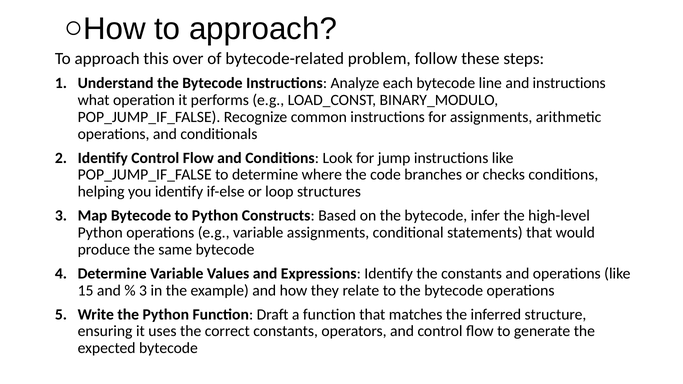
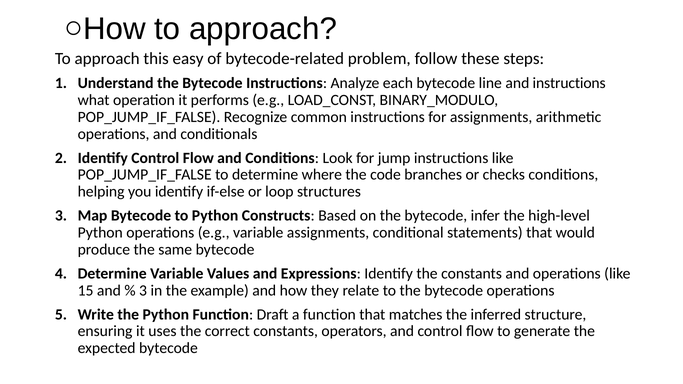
over: over -> easy
